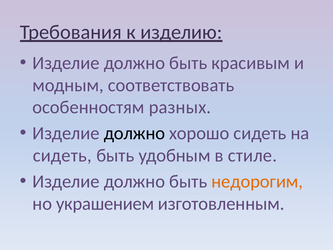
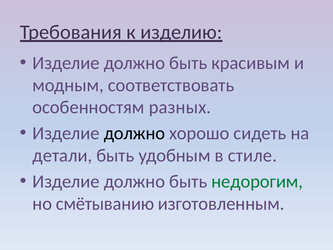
сидеть at (62, 155): сидеть -> детали
недорогим colour: orange -> green
украшением: украшением -> смётыванию
